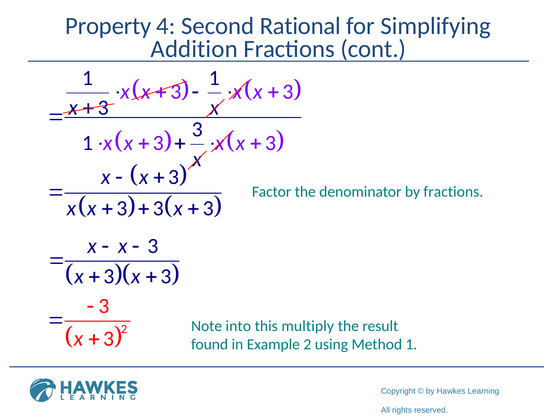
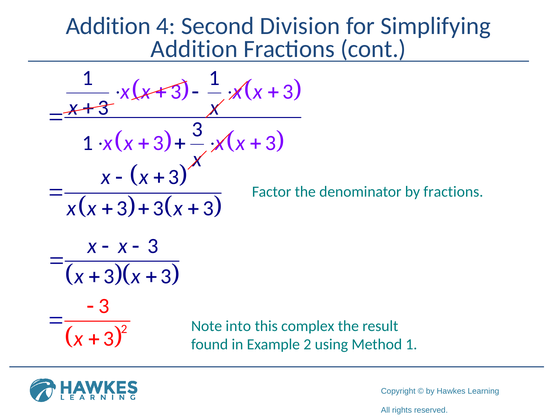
Property at (108, 26): Property -> Addition
Rational: Rational -> Division
multiply: multiply -> complex
